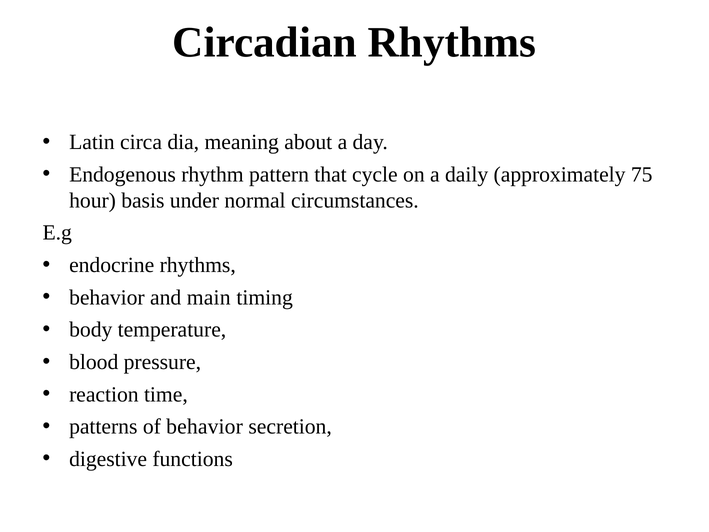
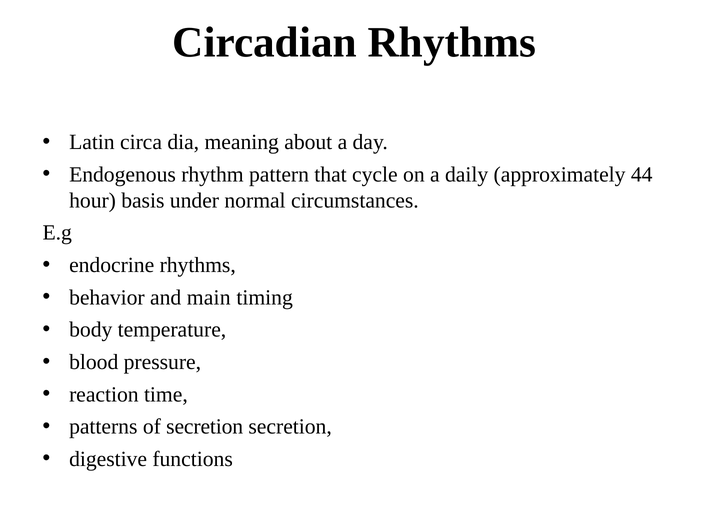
75: 75 -> 44
of behavior: behavior -> secretion
